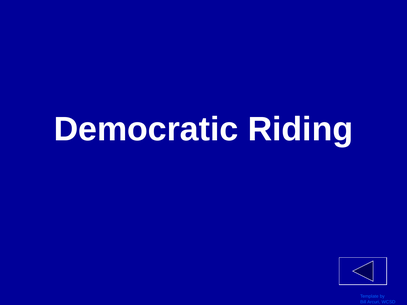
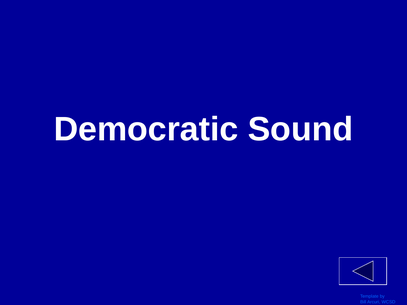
Riding: Riding -> Sound
